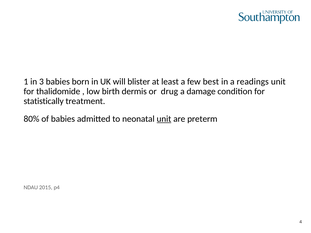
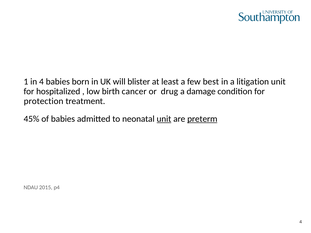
in 3: 3 -> 4
readings: readings -> litigation
thalidomide: thalidomide -> hospitalized
dermis: dermis -> cancer
statistically: statistically -> protection
80%: 80% -> 45%
preterm underline: none -> present
